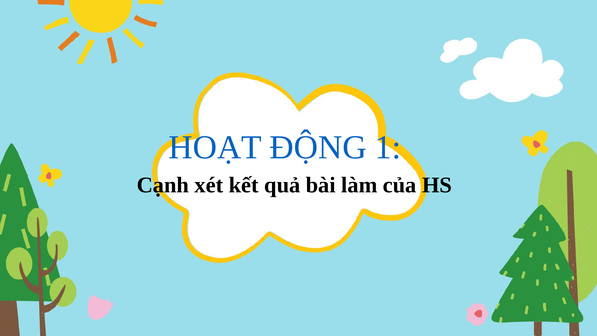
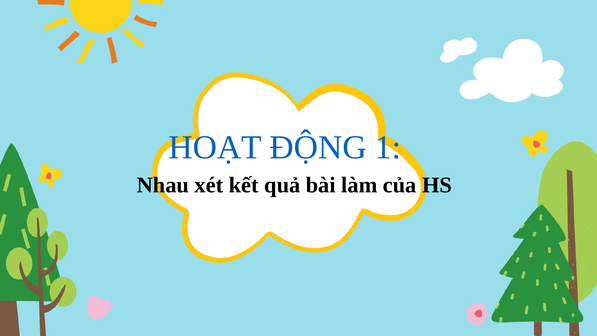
Cạnh: Cạnh -> Nhau
